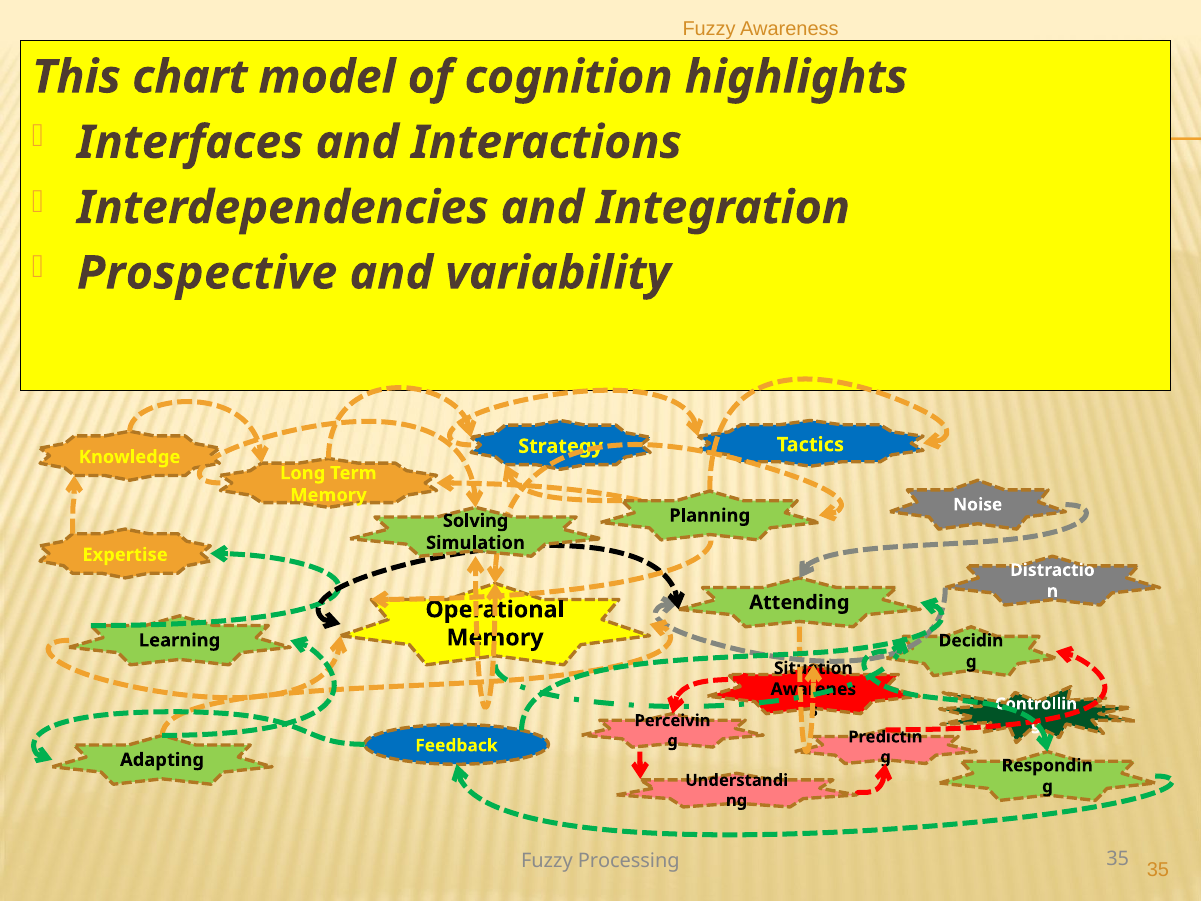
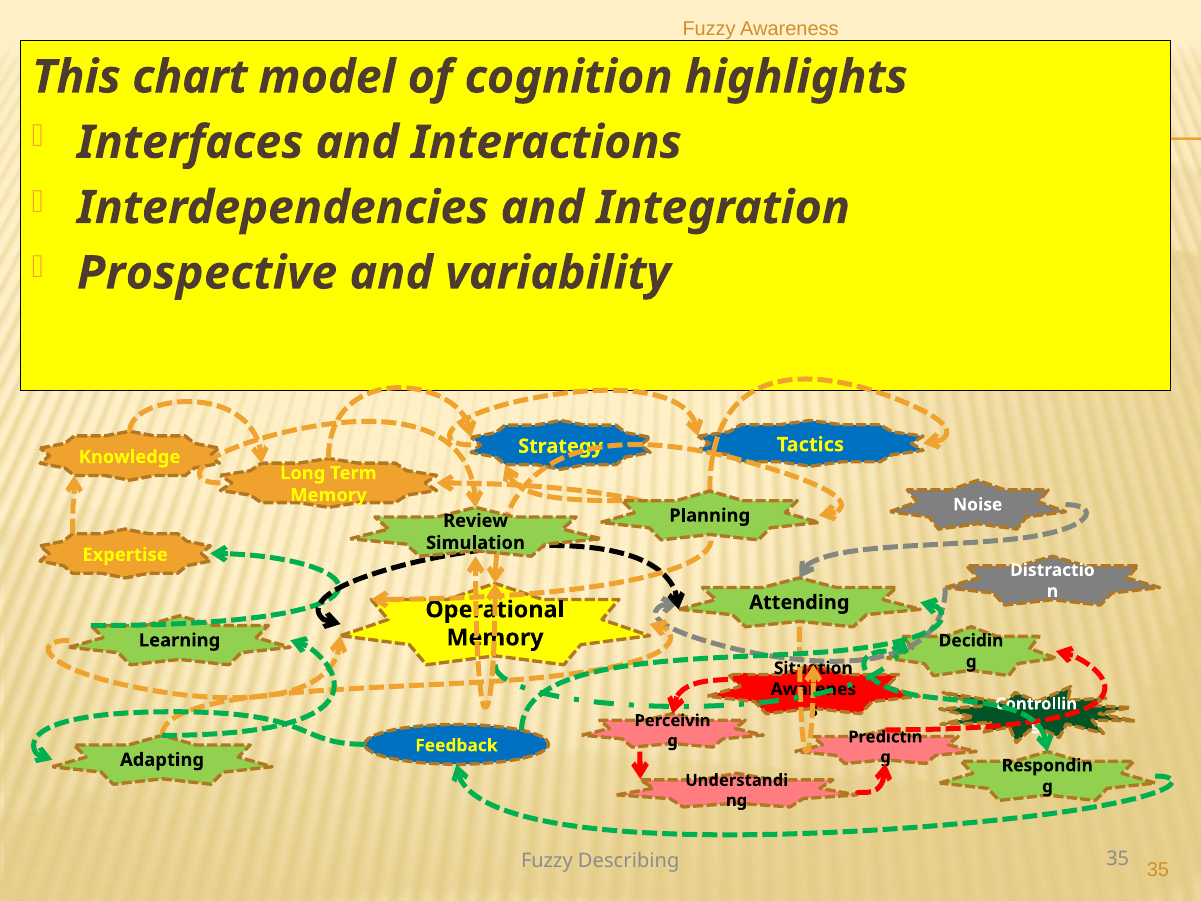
Solving: Solving -> Review
Processing: Processing -> Describing
